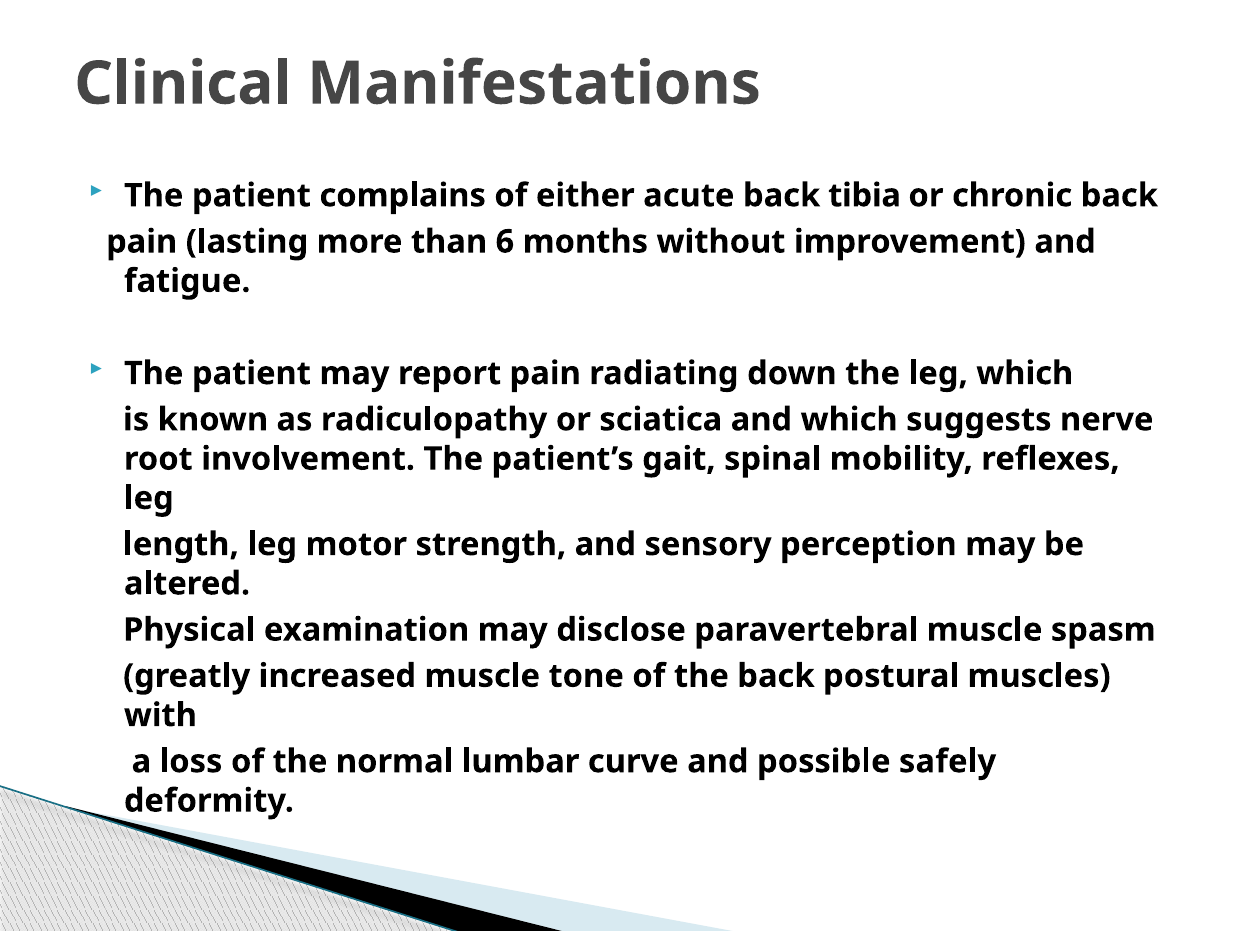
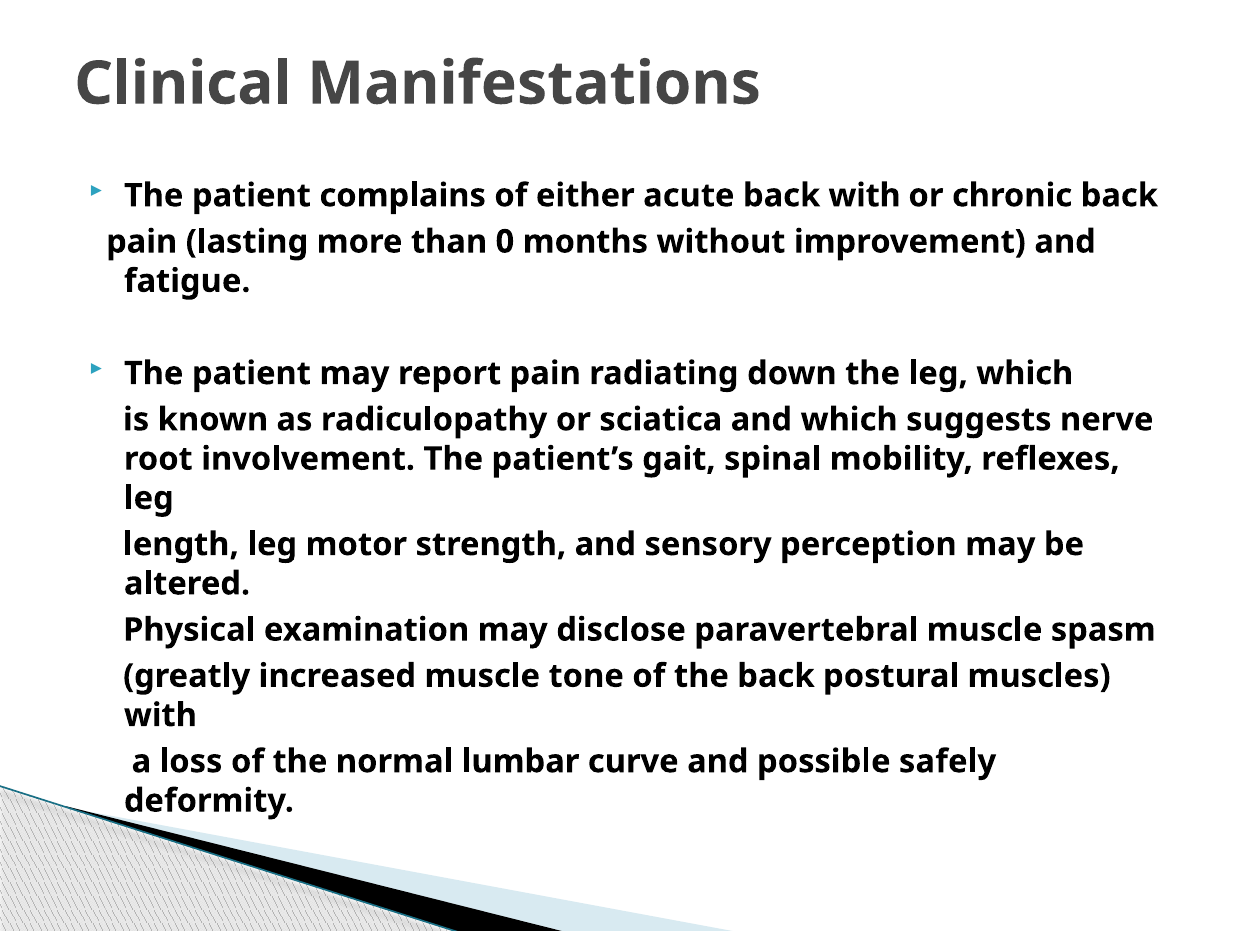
back tibia: tibia -> with
6: 6 -> 0
